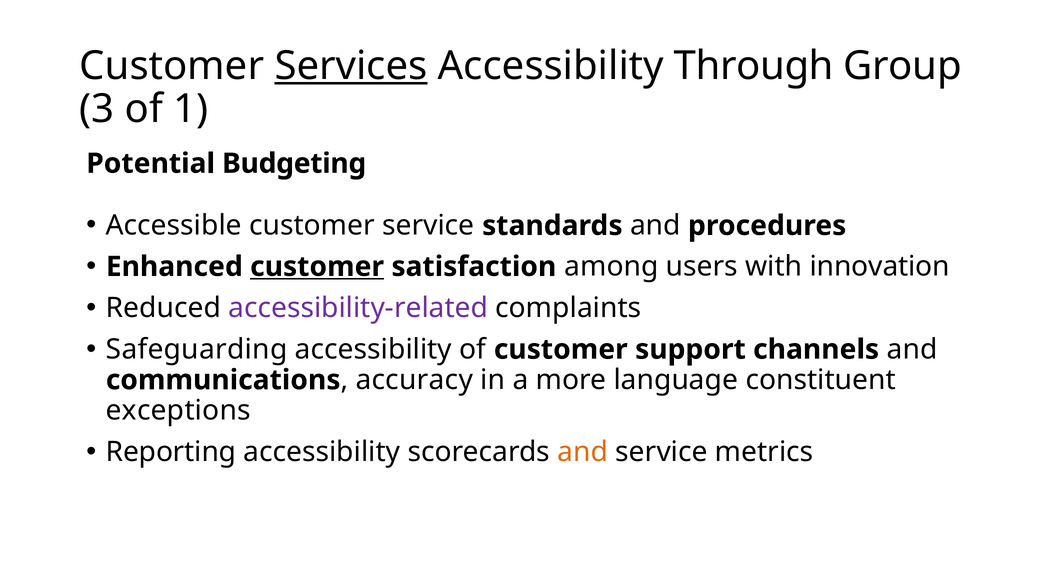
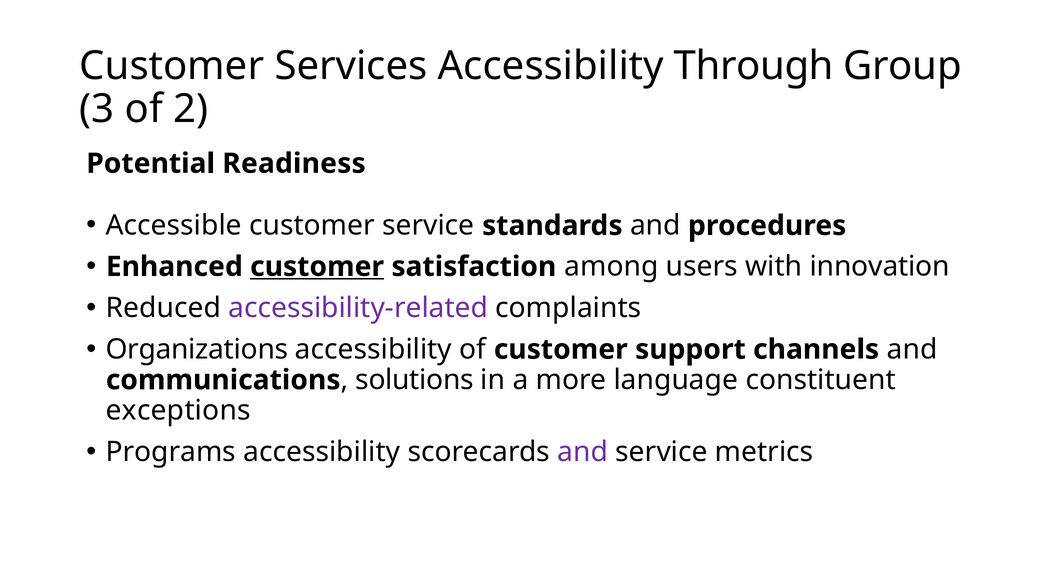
Services underline: present -> none
1: 1 -> 2
Budgeting: Budgeting -> Readiness
Safeguarding: Safeguarding -> Organizations
accuracy: accuracy -> solutions
Reporting: Reporting -> Programs
and at (583, 452) colour: orange -> purple
